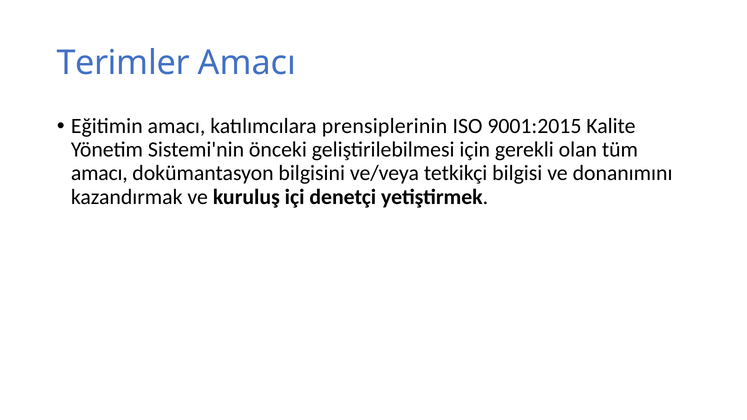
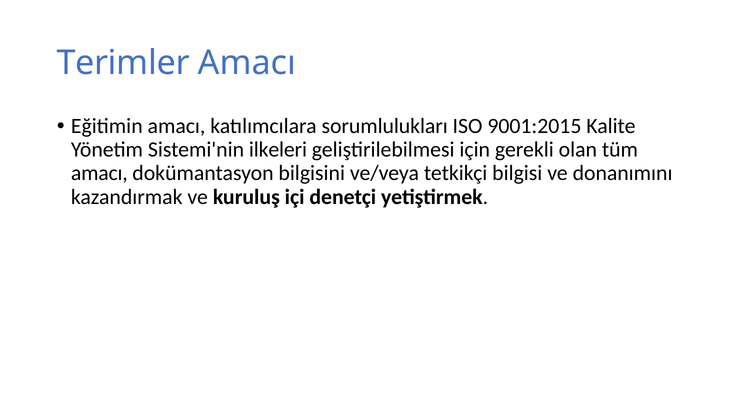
prensiplerinin: prensiplerinin -> sorumlulukları
önceki: önceki -> ilkeleri
